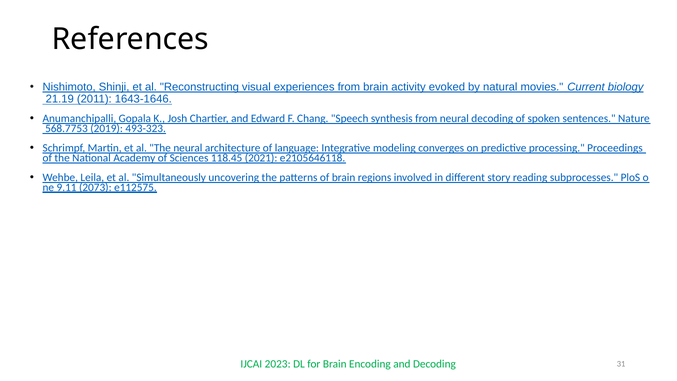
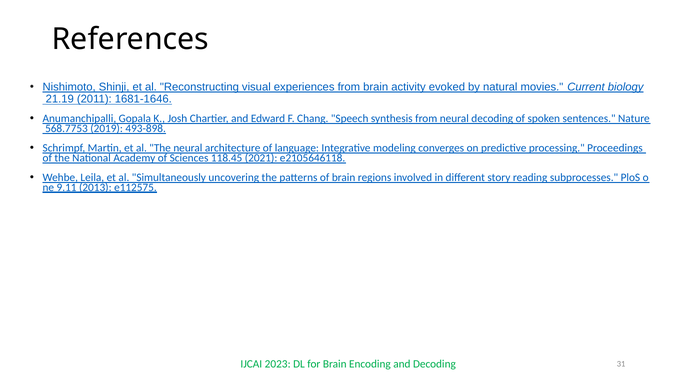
1643-1646: 1643-1646 -> 1681-1646
493-323: 493-323 -> 493-898
2073: 2073 -> 2013
